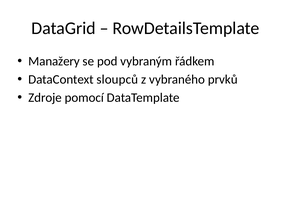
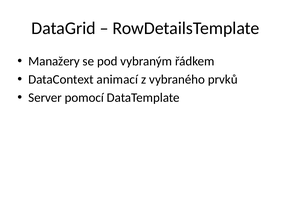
sloupců: sloupců -> animací
Zdroje: Zdroje -> Server
